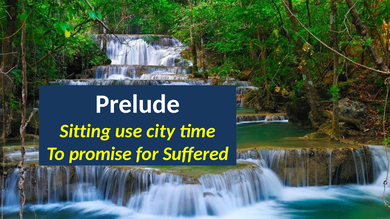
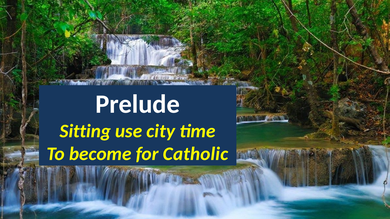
promise: promise -> become
Suffered: Suffered -> Catholic
